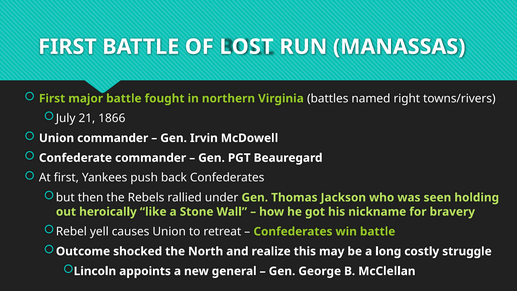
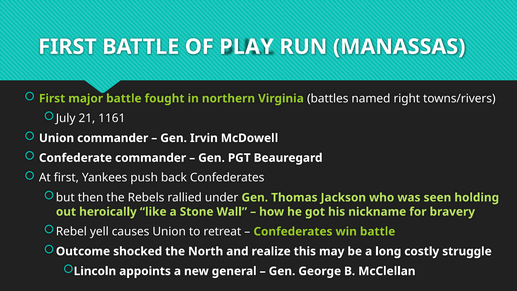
LOST: LOST -> PLAY
1866: 1866 -> 1161
